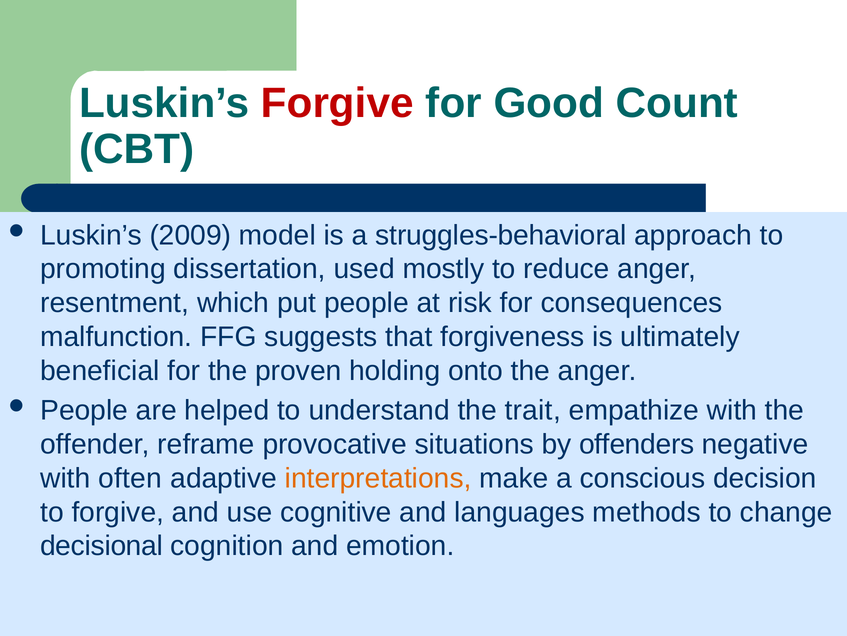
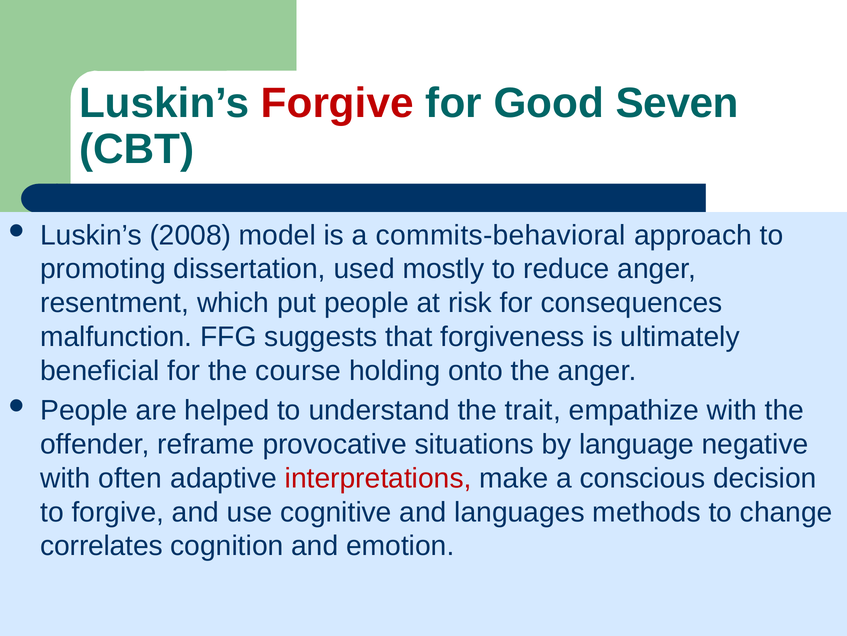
Count: Count -> Seven
2009: 2009 -> 2008
struggles-behavioral: struggles-behavioral -> commits-behavioral
proven: proven -> course
offenders: offenders -> language
interpretations colour: orange -> red
decisional: decisional -> correlates
